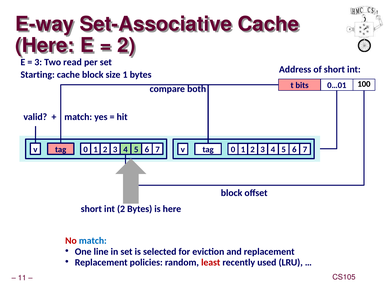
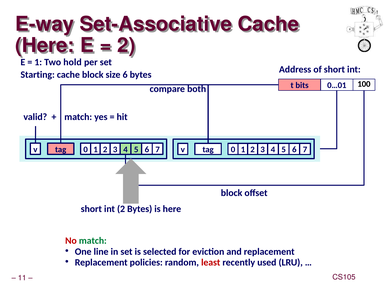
3 at (38, 62): 3 -> 1
read: read -> hold
size 1: 1 -> 6
match at (93, 241) colour: blue -> green
